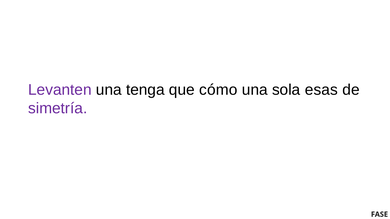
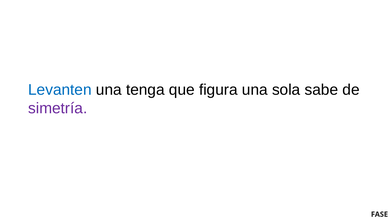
Levanten colour: purple -> blue
cómo: cómo -> figura
esas: esas -> sabe
